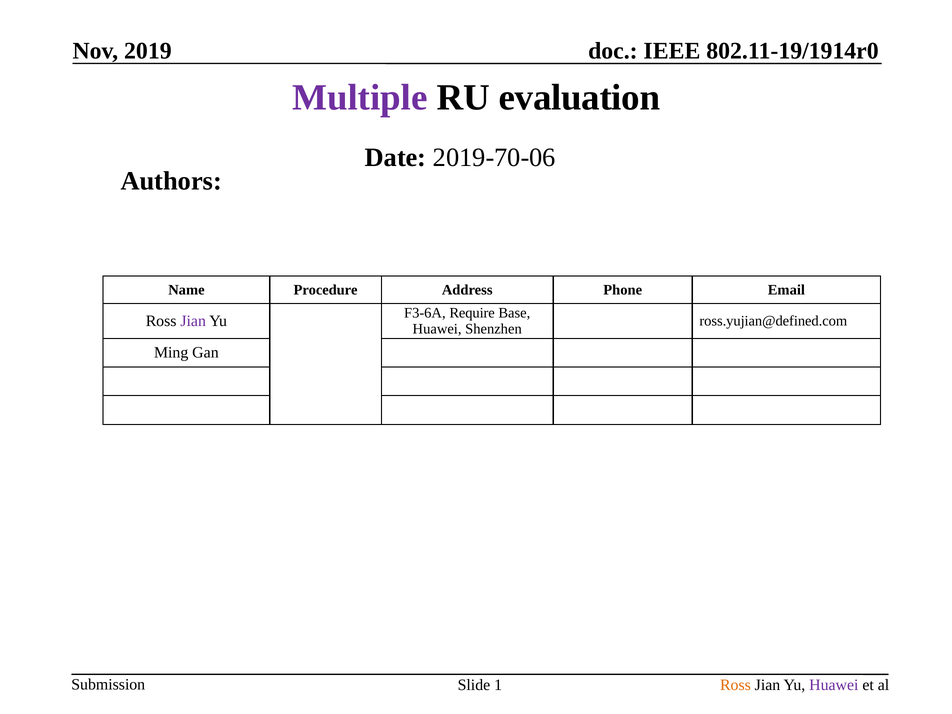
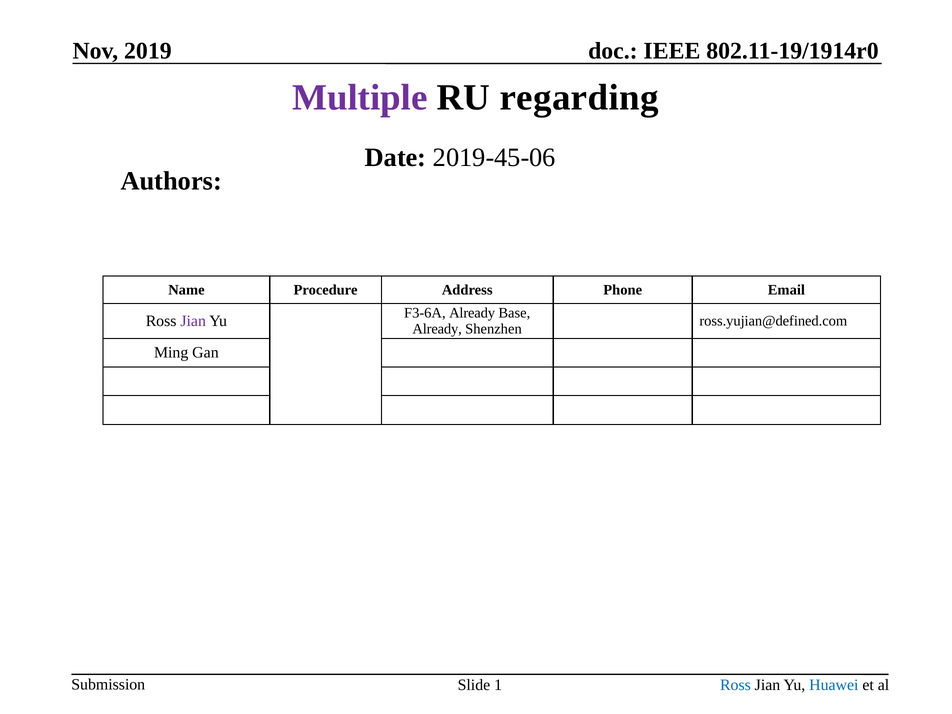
evaluation: evaluation -> regarding
2019-70-06: 2019-70-06 -> 2019-45-06
F3-6A Require: Require -> Already
Huawei at (437, 329): Huawei -> Already
Ross at (735, 685) colour: orange -> blue
Huawei at (834, 685) colour: purple -> blue
